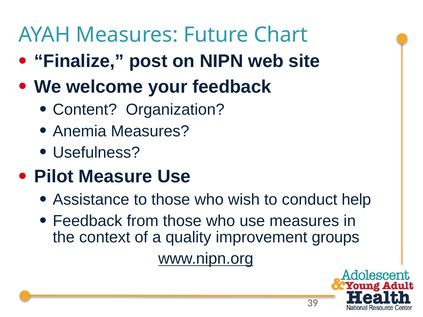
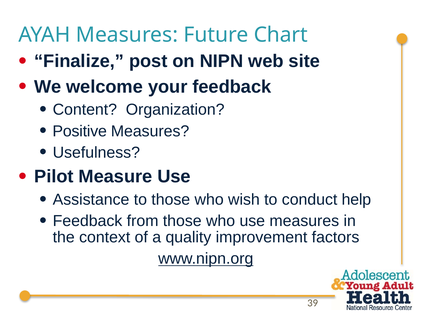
Anemia: Anemia -> Positive
groups: groups -> factors
